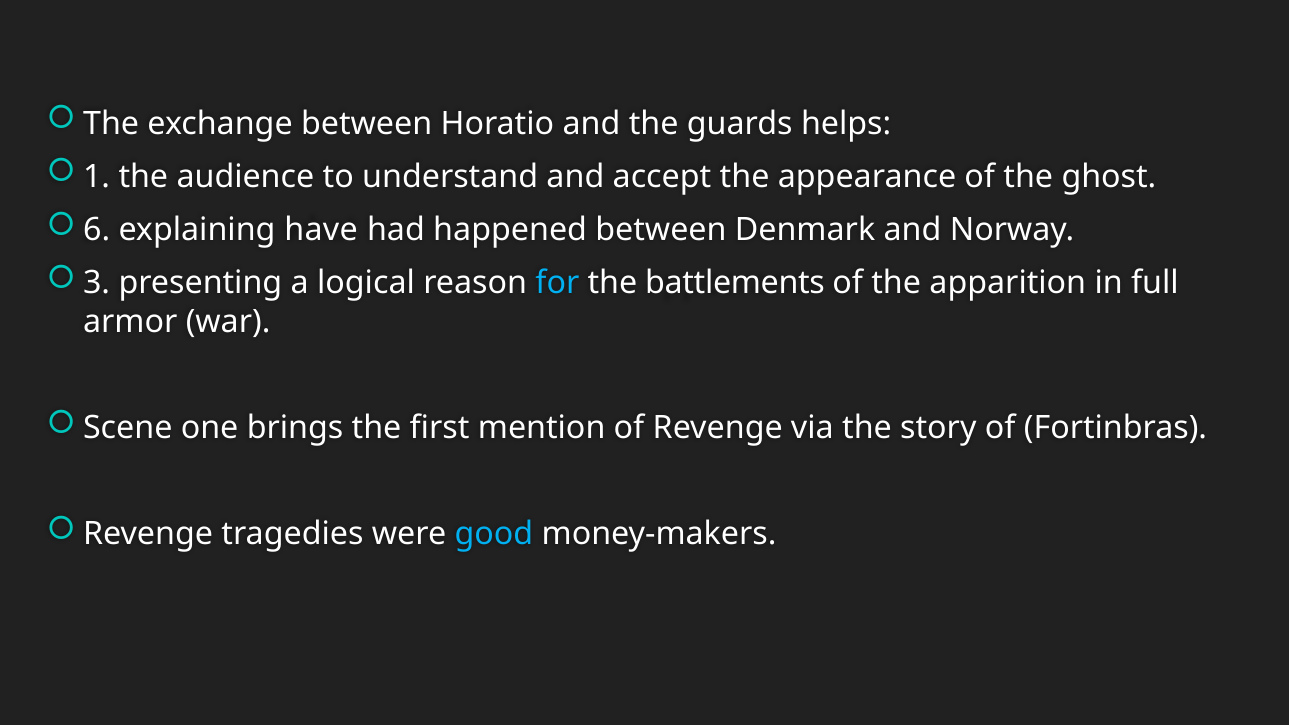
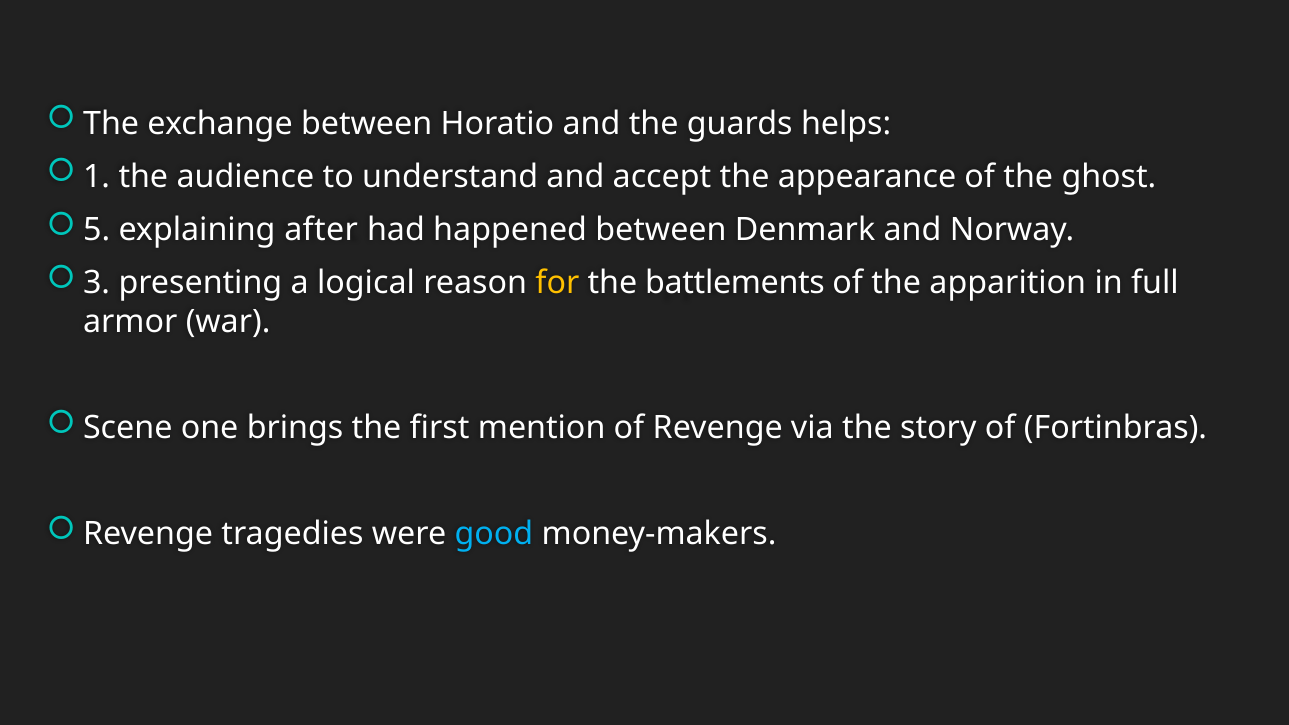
6: 6 -> 5
have: have -> after
for colour: light blue -> yellow
